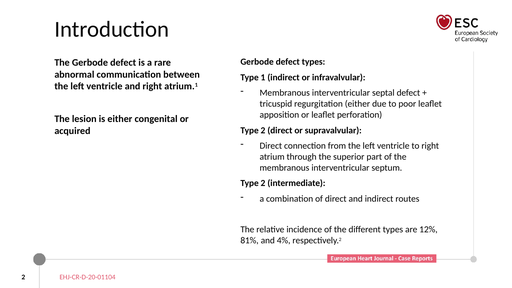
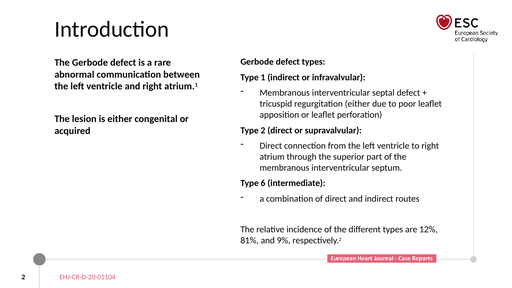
2 at (263, 183): 2 -> 6
4%: 4% -> 9%
